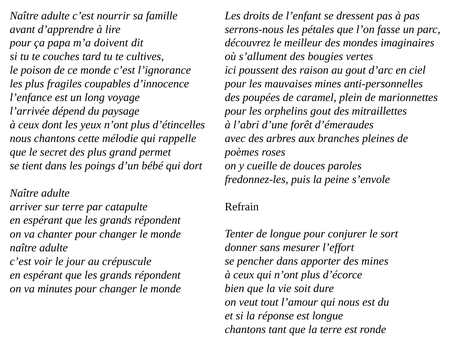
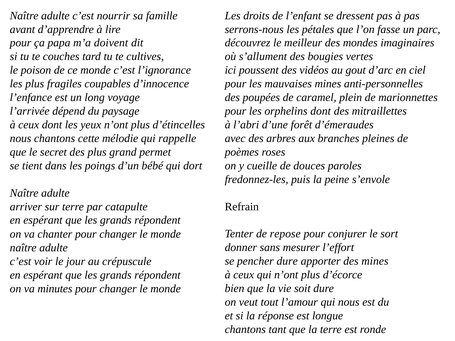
raison: raison -> vidéos
orphelins gout: gout -> dont
de longue: longue -> repose
pencher dans: dans -> dure
